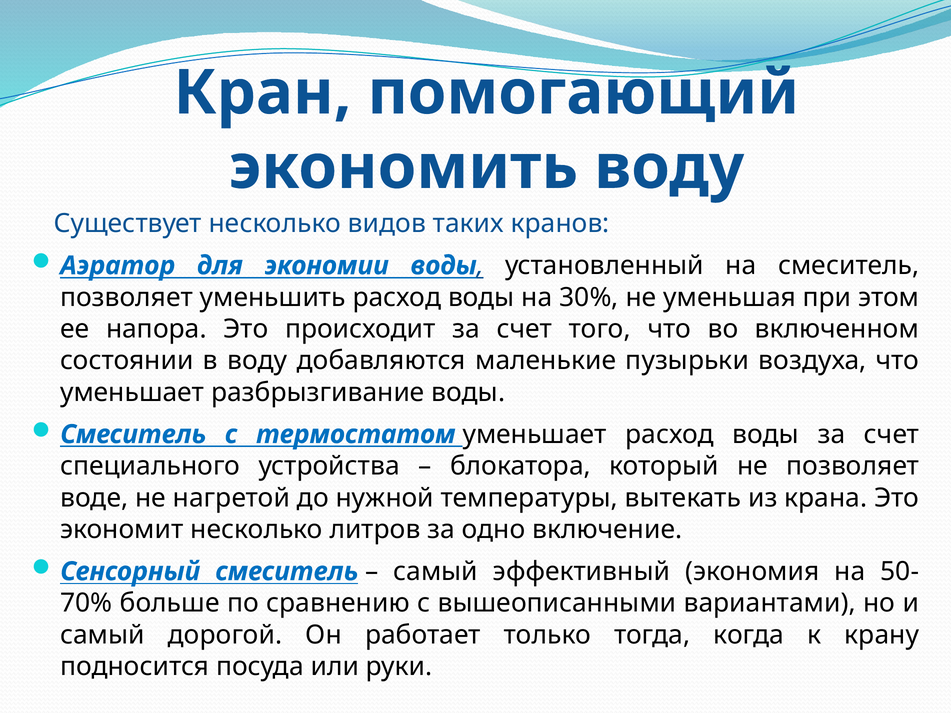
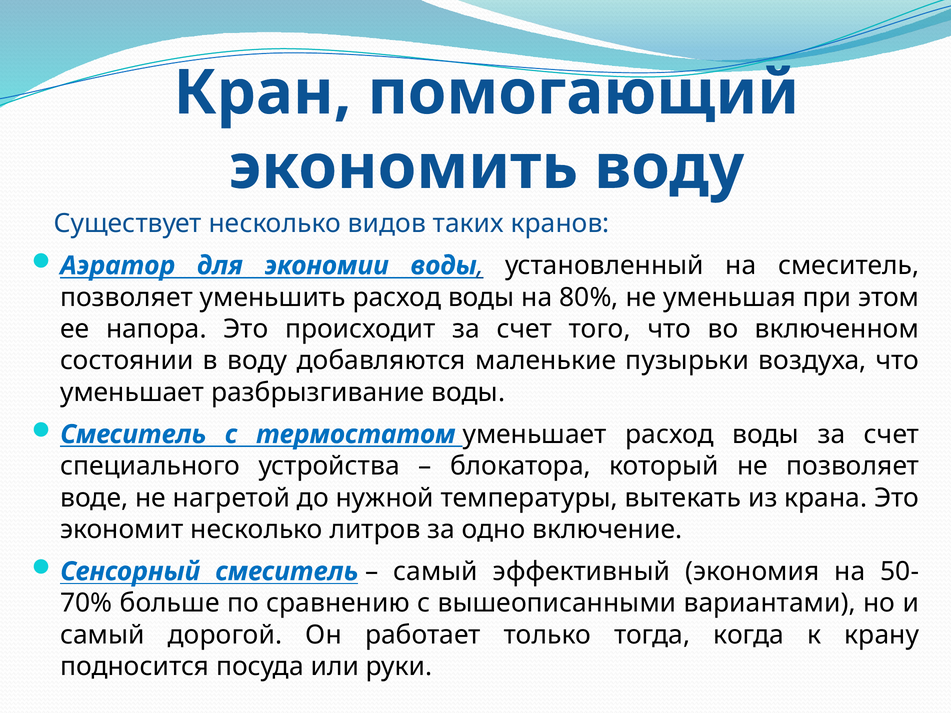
30%: 30% -> 80%
